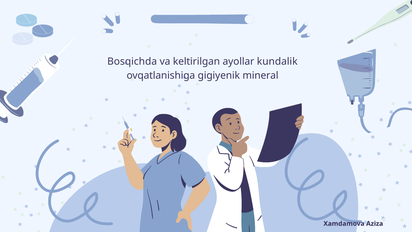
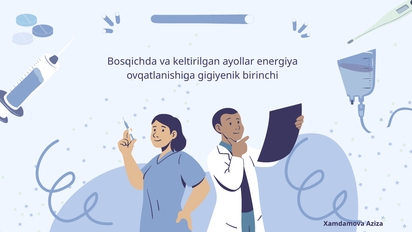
kundalik: kundalik -> energiya
mineral: mineral -> birinchi
